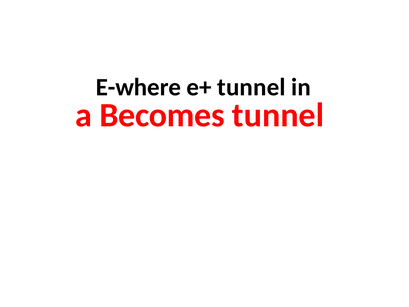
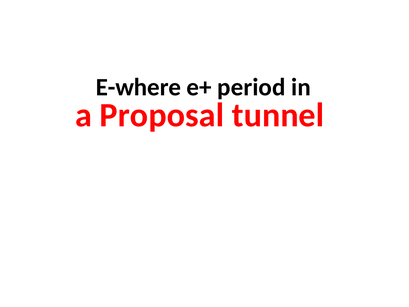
e+ tunnel: tunnel -> period
Becomes: Becomes -> Proposal
